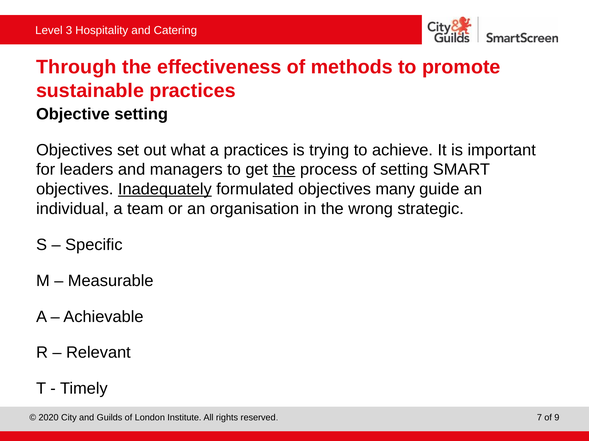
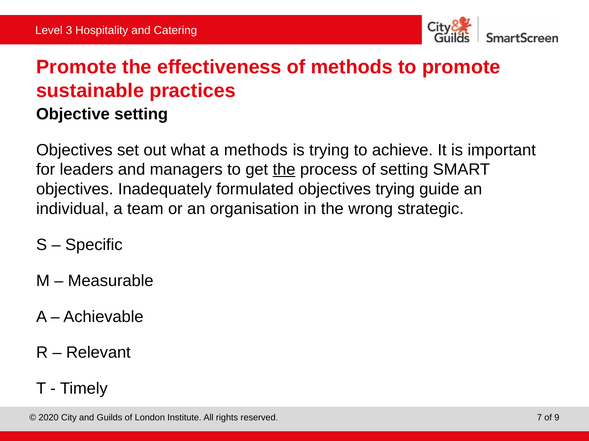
Through at (76, 67): Through -> Promote
a practices: practices -> methods
Inadequately underline: present -> none
objectives many: many -> trying
